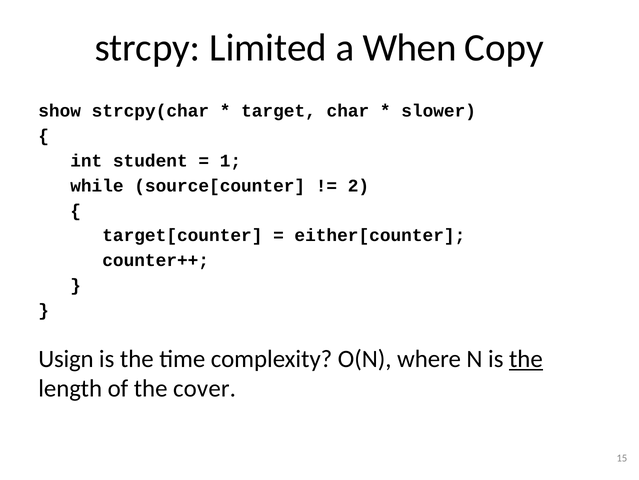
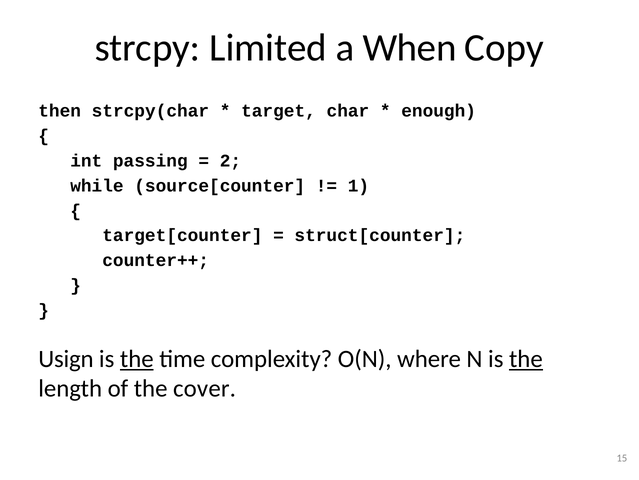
show: show -> then
slower: slower -> enough
student: student -> passing
1: 1 -> 2
2: 2 -> 1
either[counter: either[counter -> struct[counter
the at (137, 358) underline: none -> present
